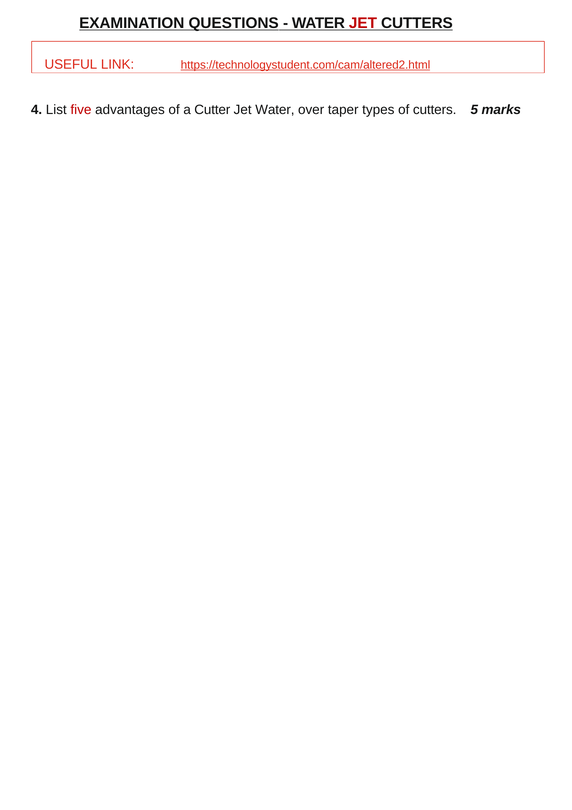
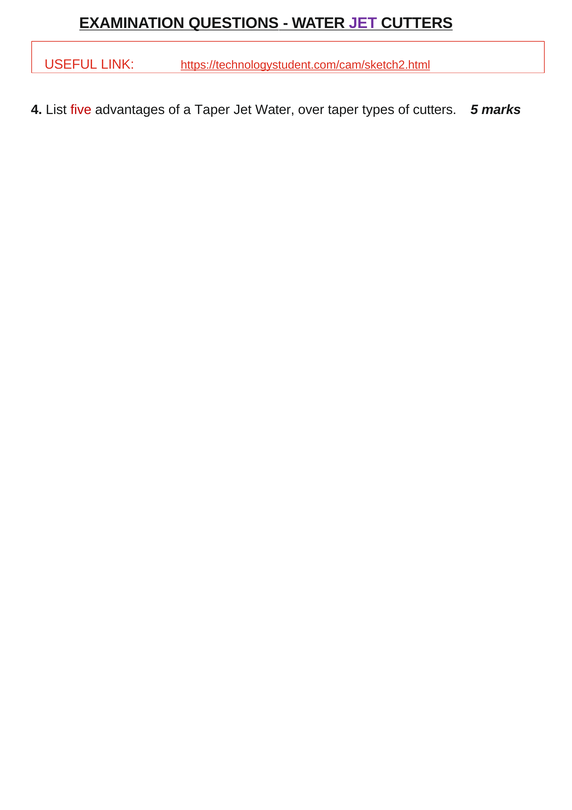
JET at (363, 23) colour: red -> purple
https://technologystudent.com/cam/altered2.html: https://technologystudent.com/cam/altered2.html -> https://technologystudent.com/cam/sketch2.html
a Cutter: Cutter -> Taper
